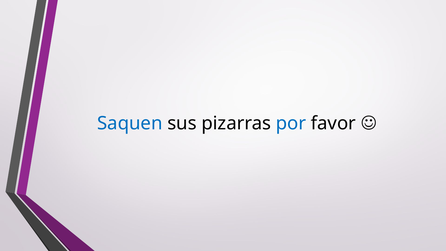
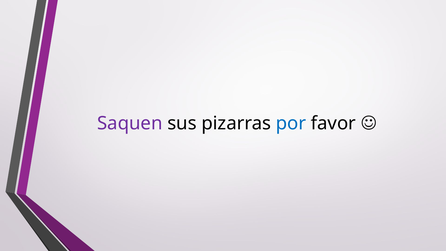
Saquen colour: blue -> purple
